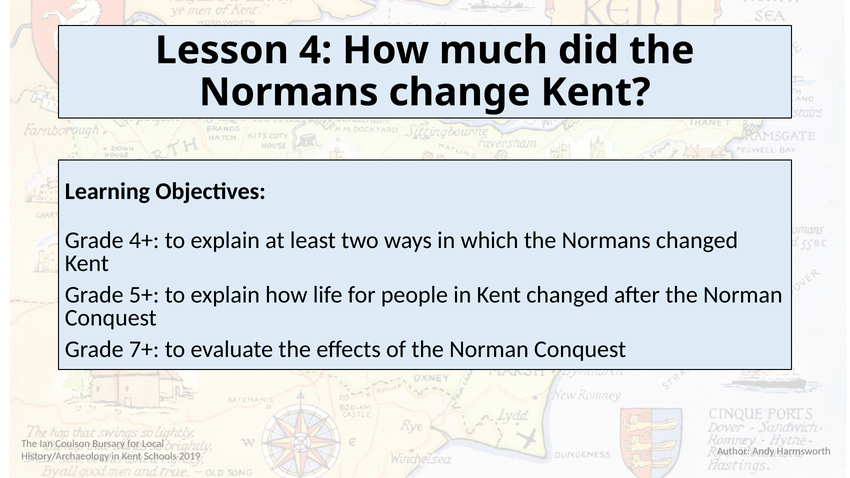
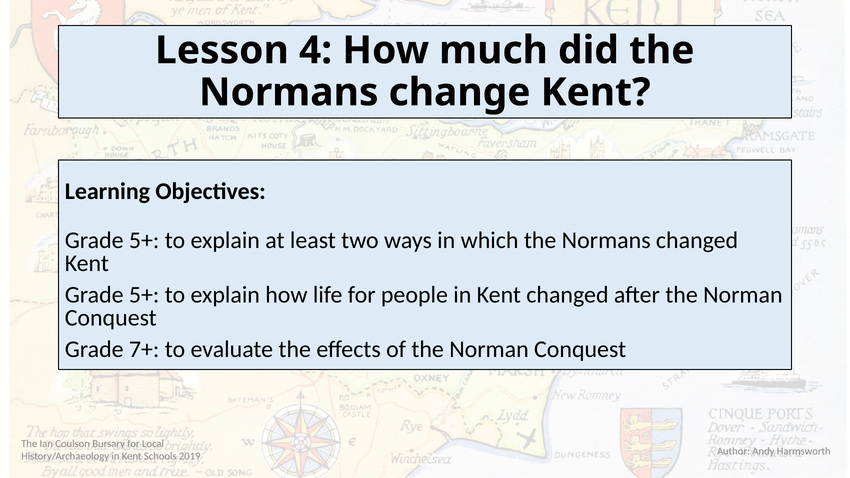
4+ at (144, 240): 4+ -> 5+
